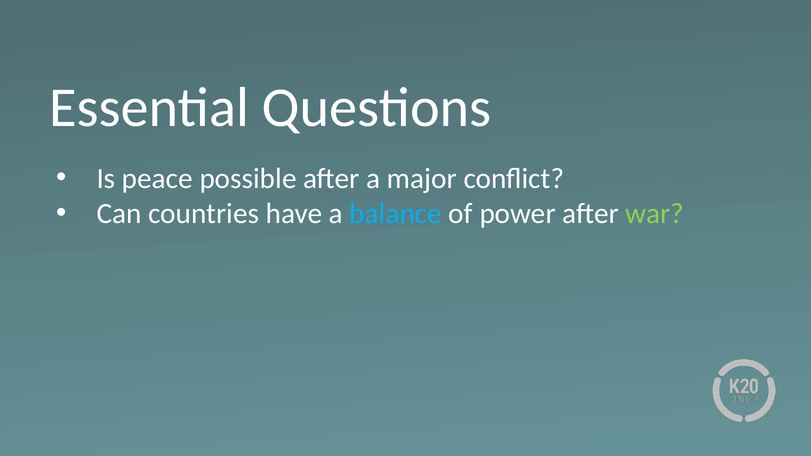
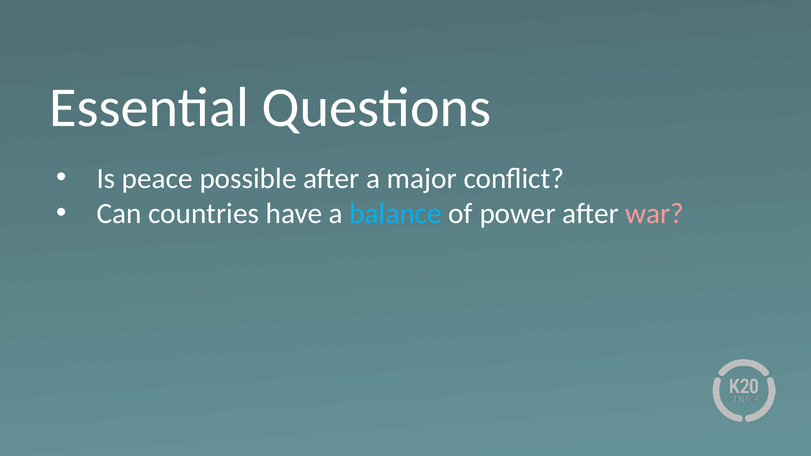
war colour: light green -> pink
